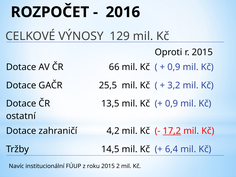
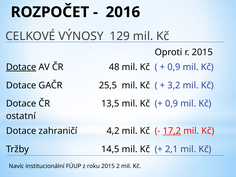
Dotace at (21, 67) underline: none -> present
66: 66 -> 48
6,4: 6,4 -> 2,1
